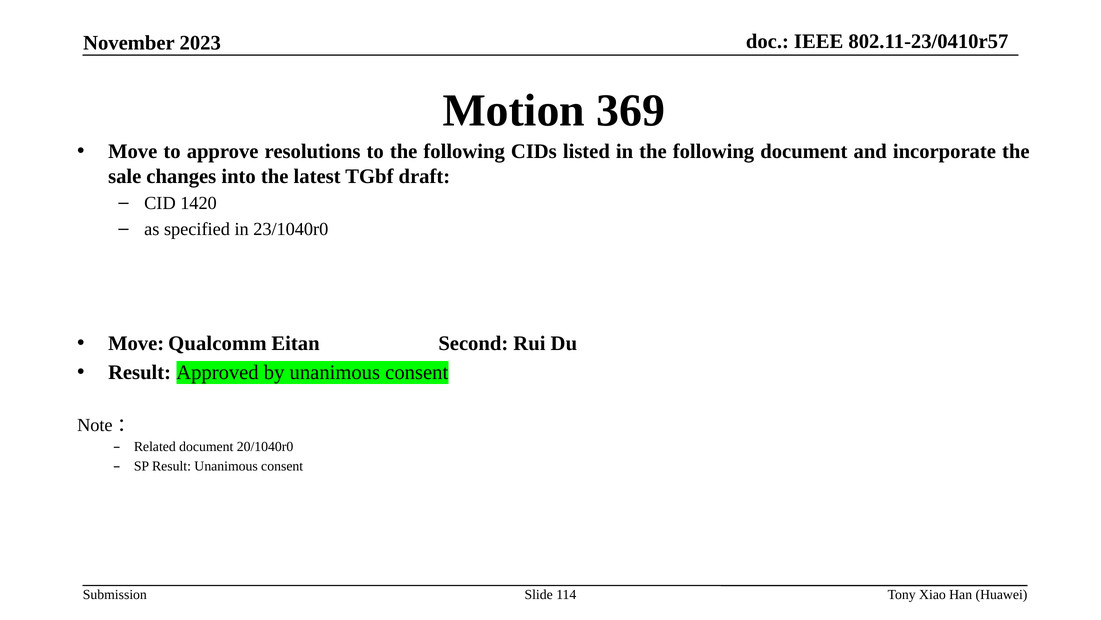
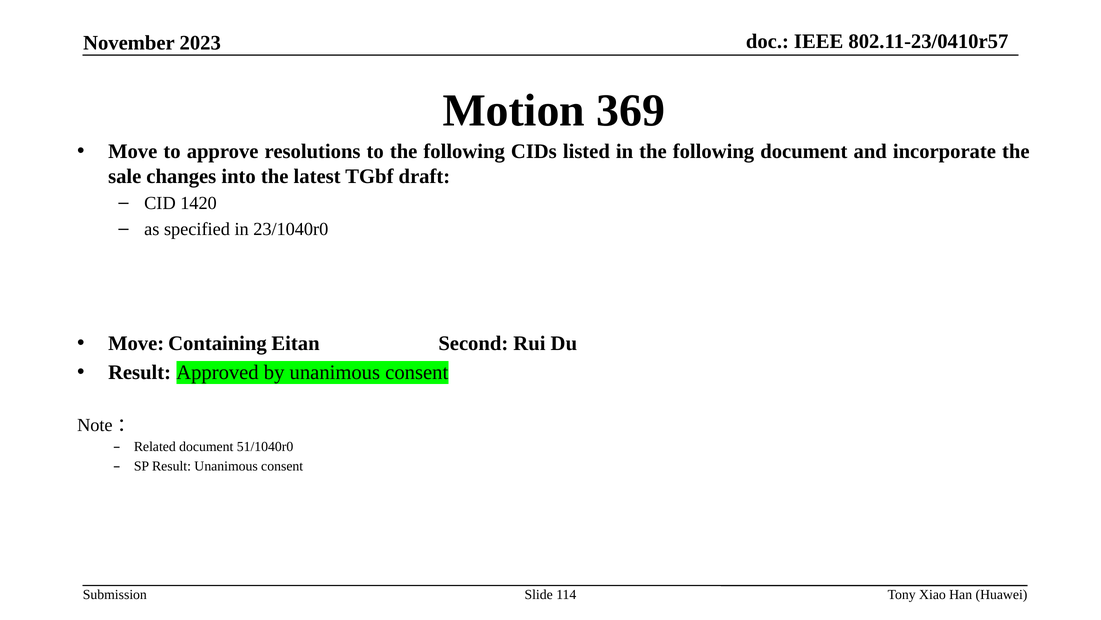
Qualcomm: Qualcomm -> Containing
20/1040r0: 20/1040r0 -> 51/1040r0
